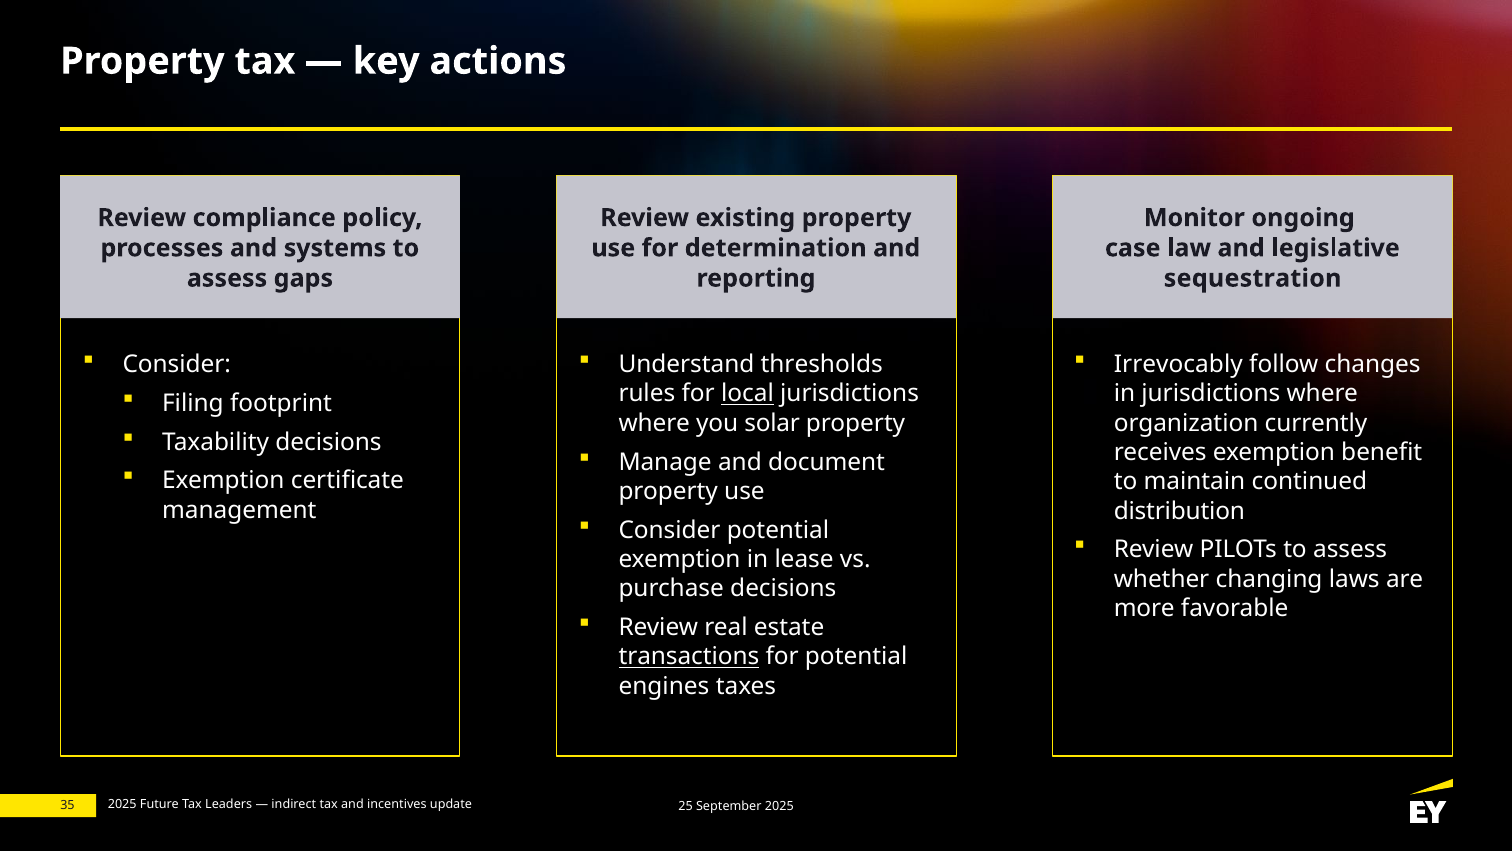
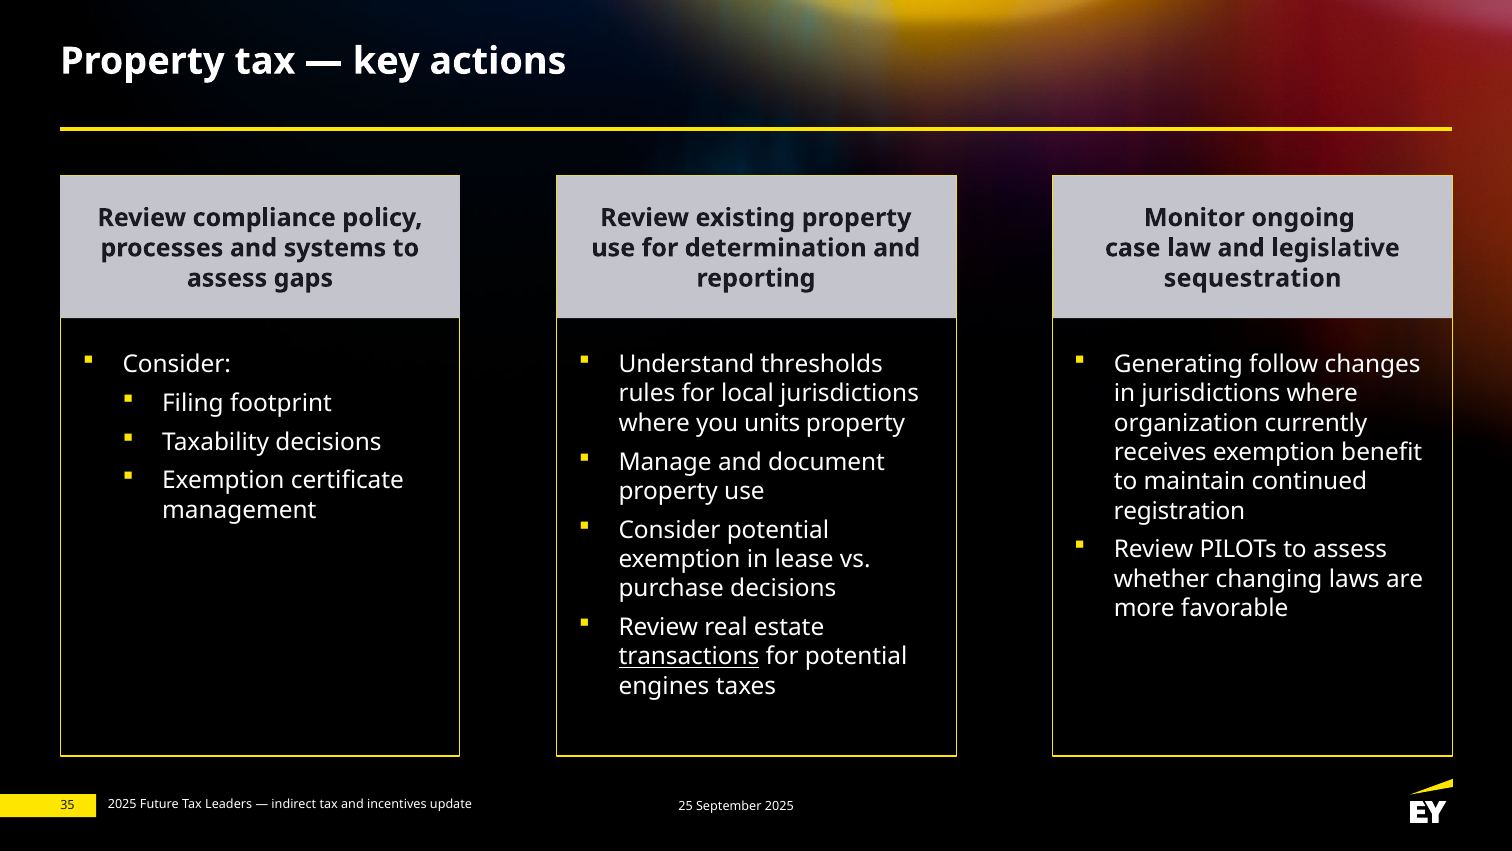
Irrevocably: Irrevocably -> Generating
local underline: present -> none
solar: solar -> units
distribution: distribution -> registration
